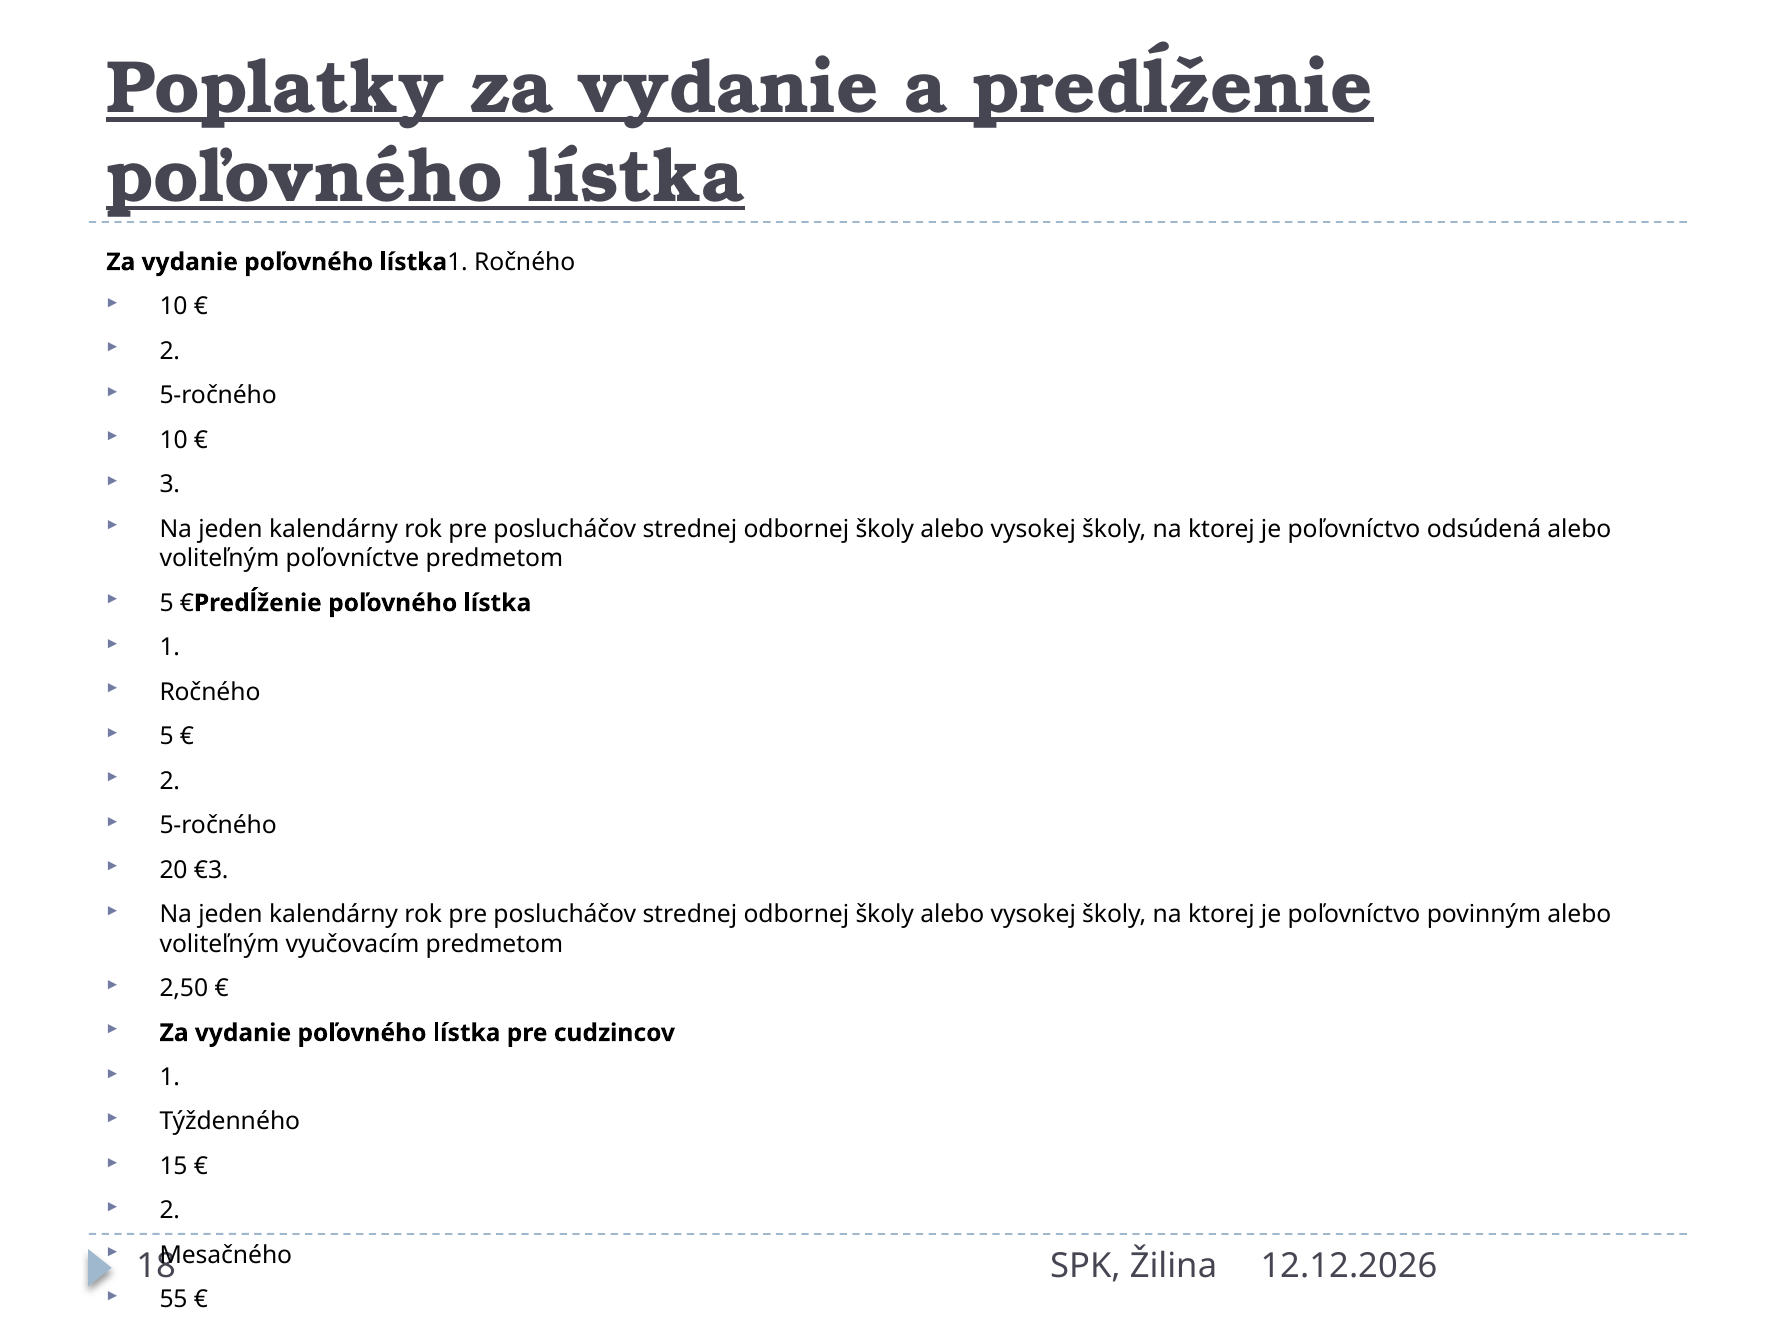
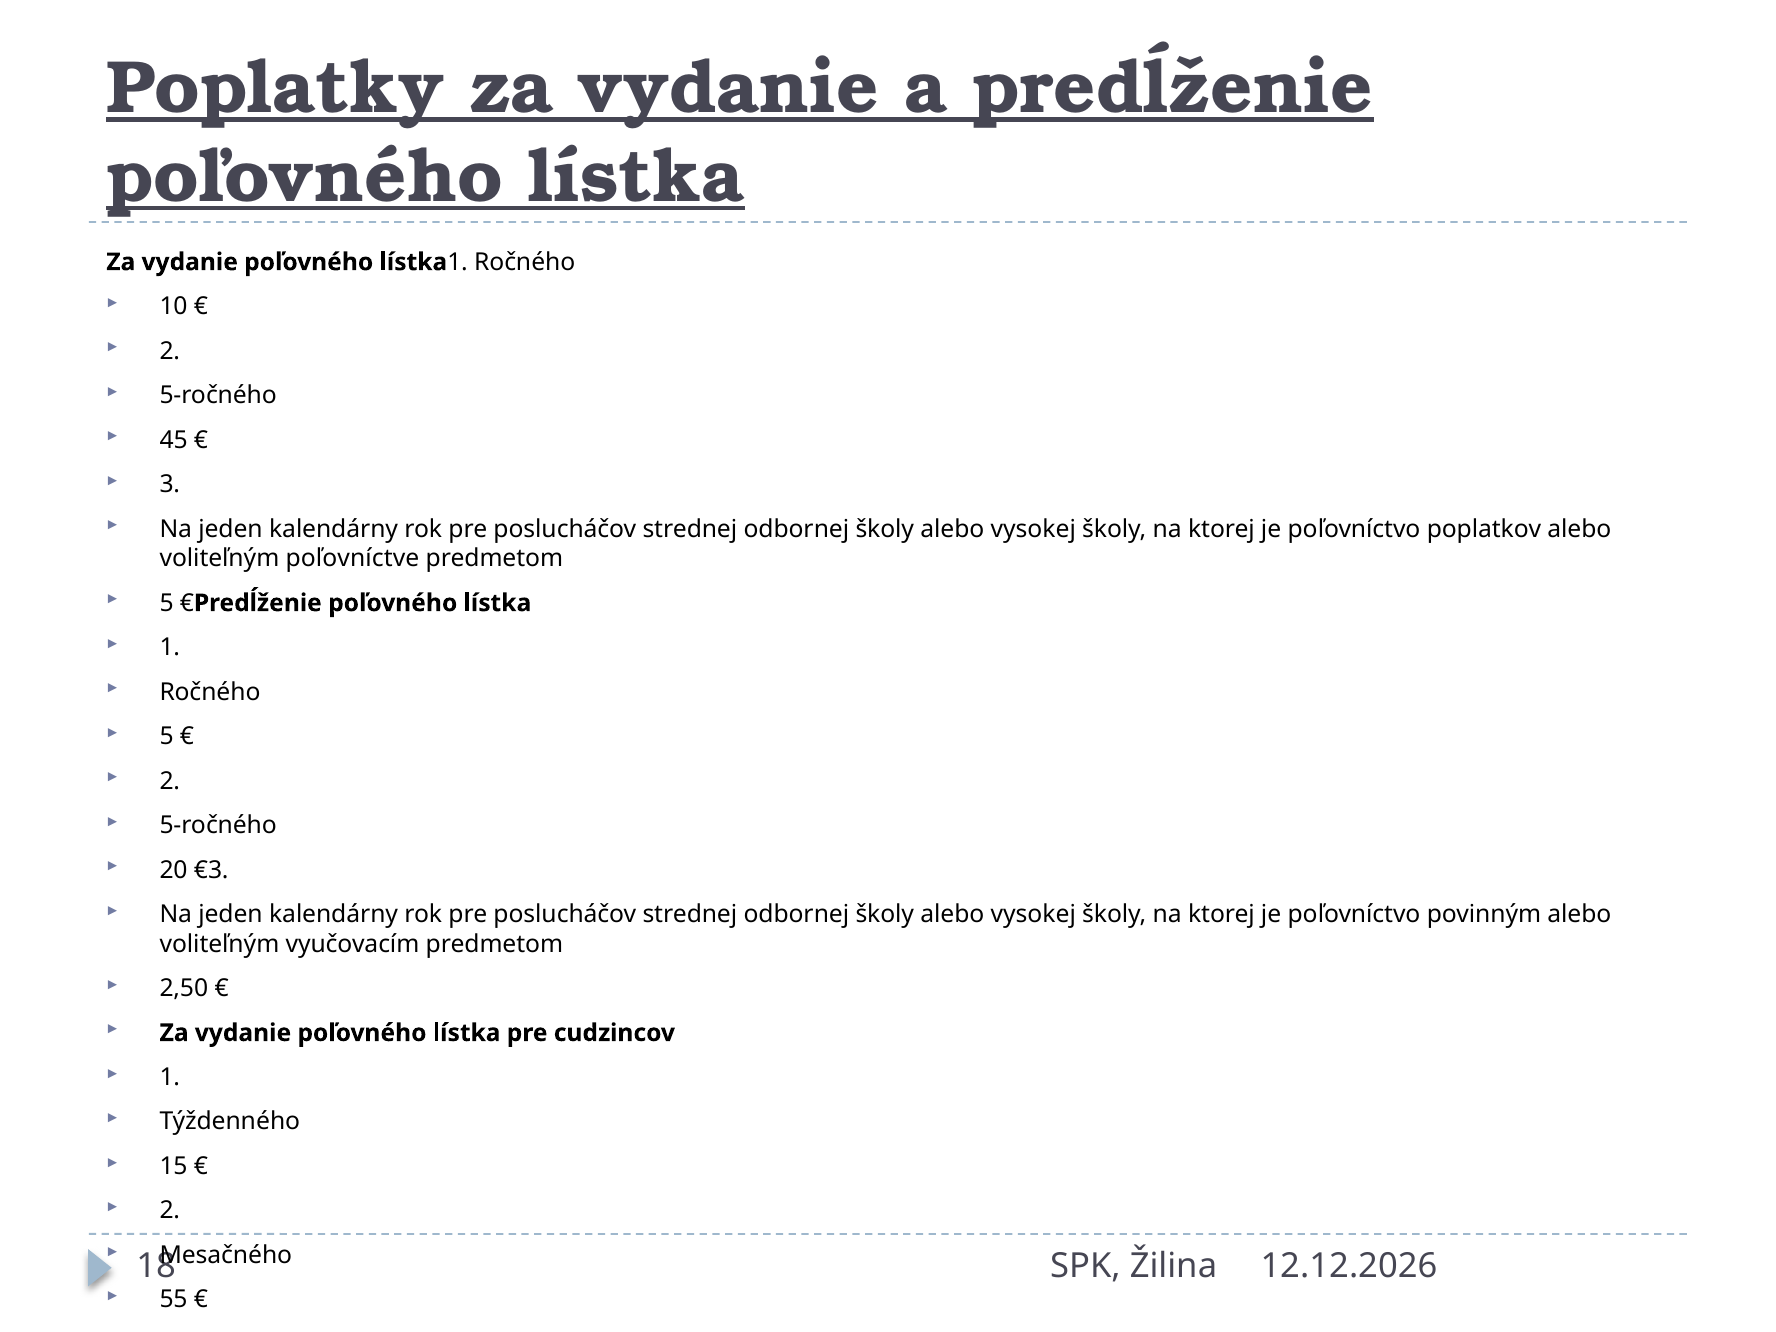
10 at (174, 440): 10 -> 45
odsúdená: odsúdená -> poplatkov
